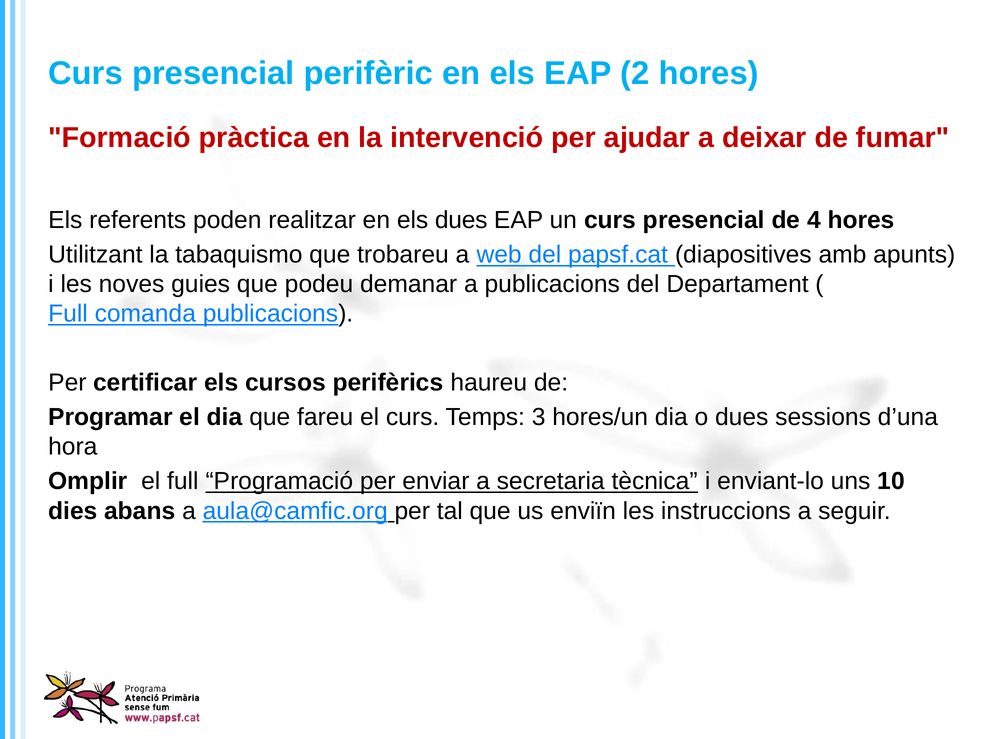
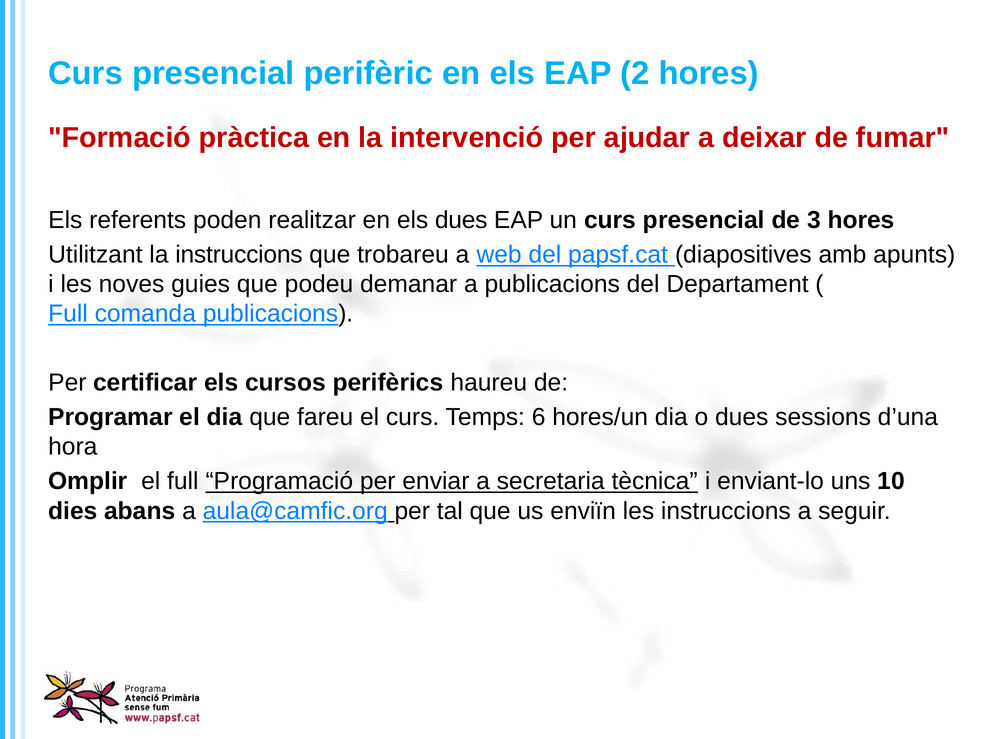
4: 4 -> 3
la tabaquismo: tabaquismo -> instruccions
3: 3 -> 6
